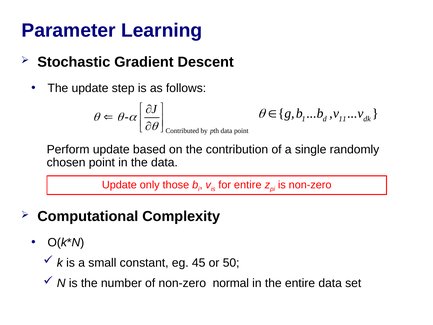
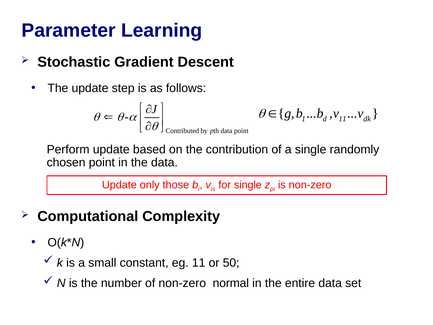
for entire: entire -> single
eg 45: 45 -> 11
